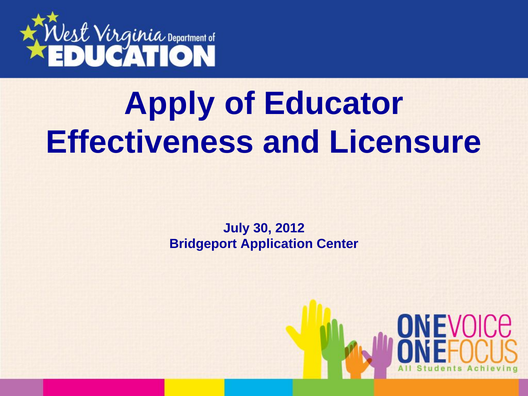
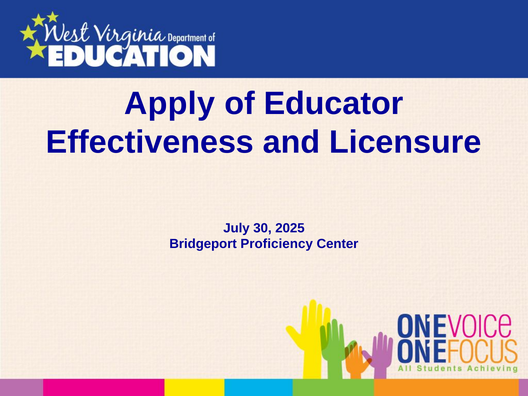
2012: 2012 -> 2025
Application: Application -> Proficiency
